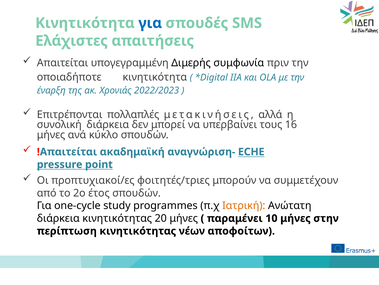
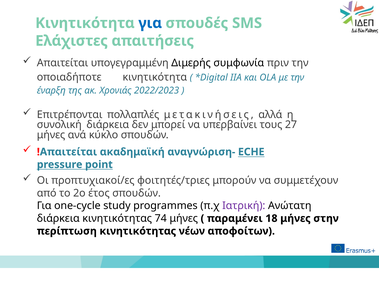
16: 16 -> 27
Ιατρική colour: orange -> purple
20: 20 -> 74
10: 10 -> 18
